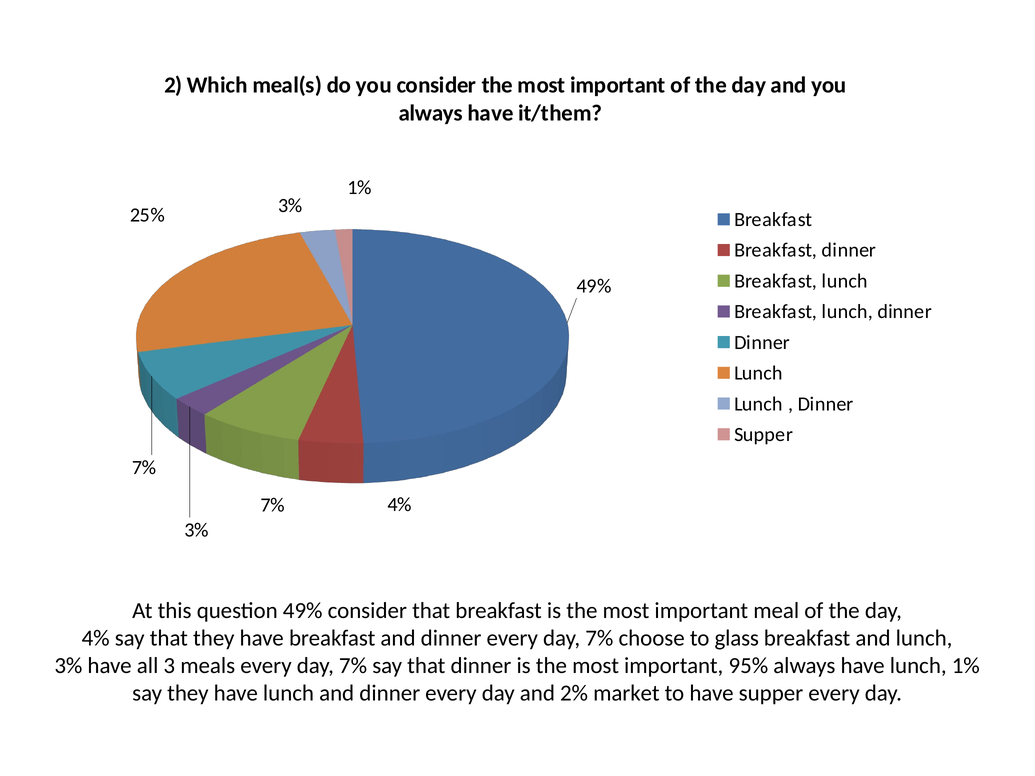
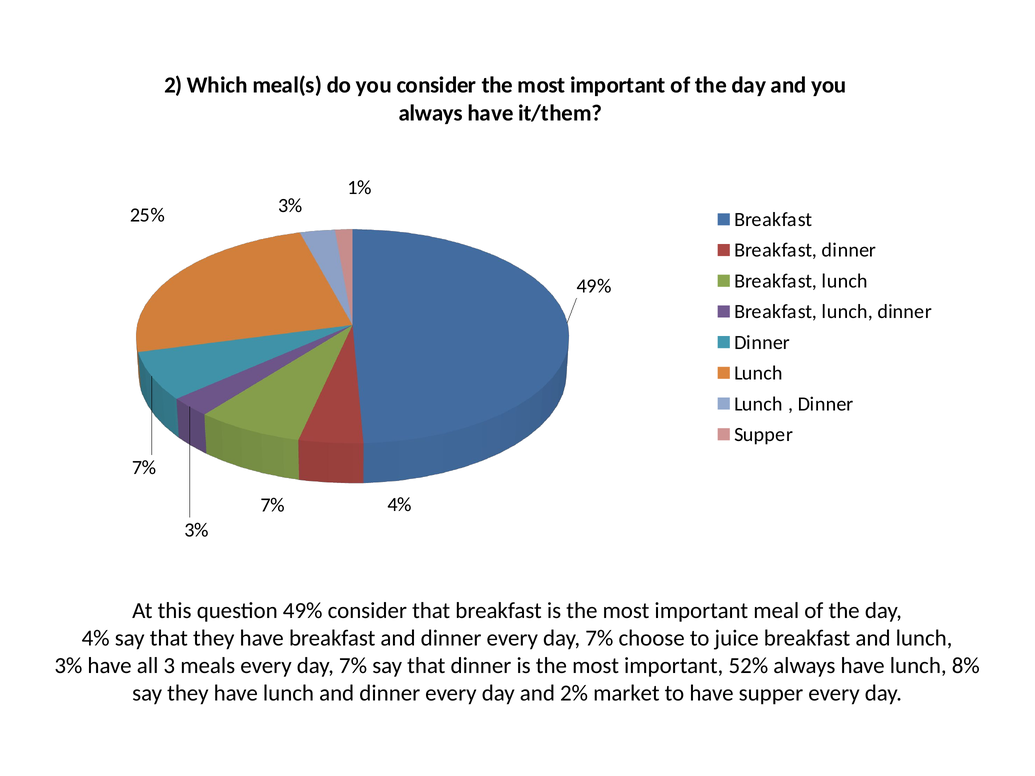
glass: glass -> juice
95%: 95% -> 52%
lunch 1%: 1% -> 8%
